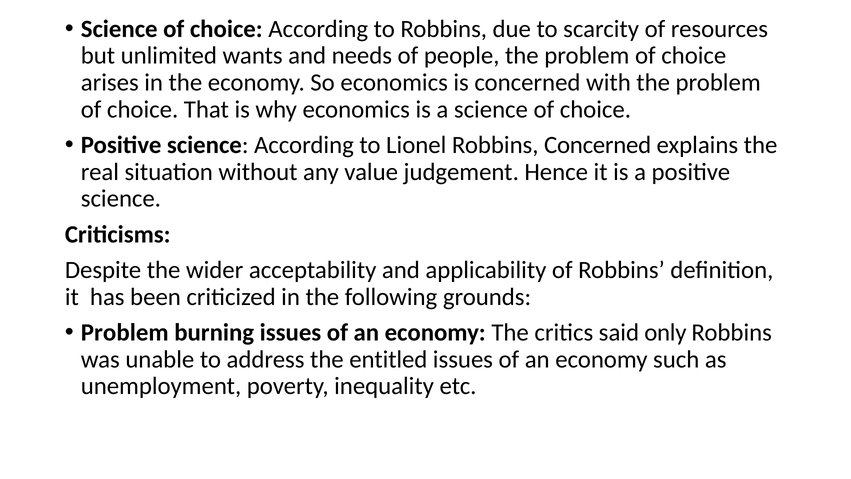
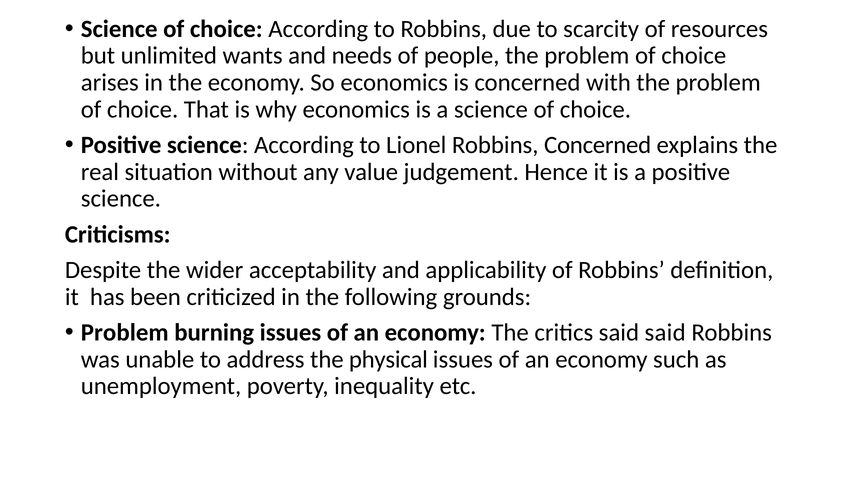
said only: only -> said
entitled: entitled -> physical
